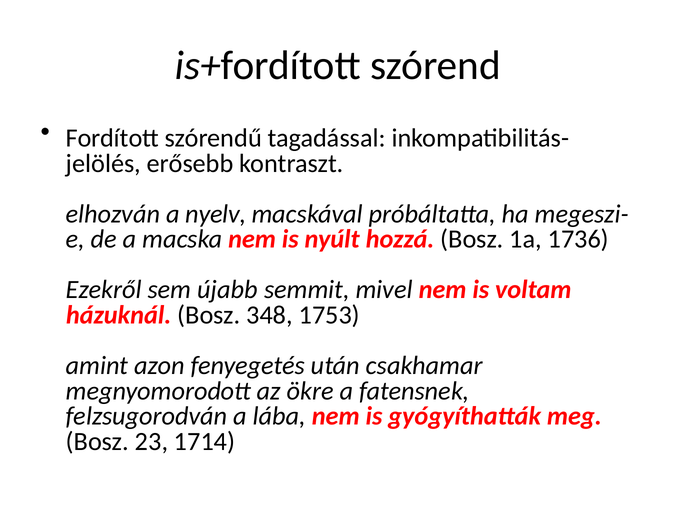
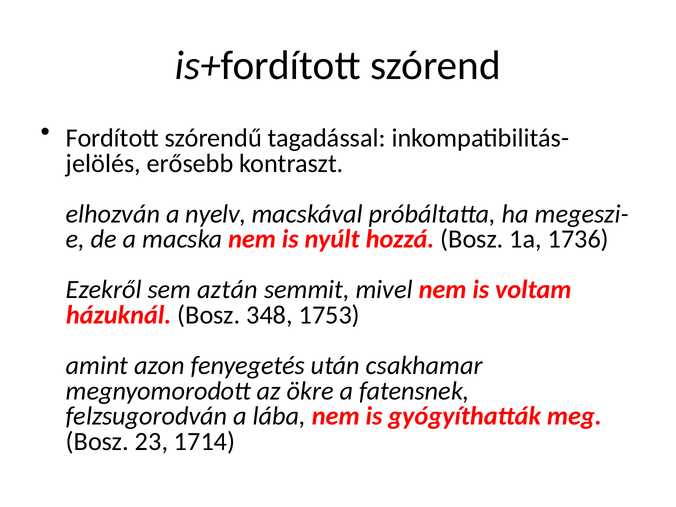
újabb: újabb -> aztán
